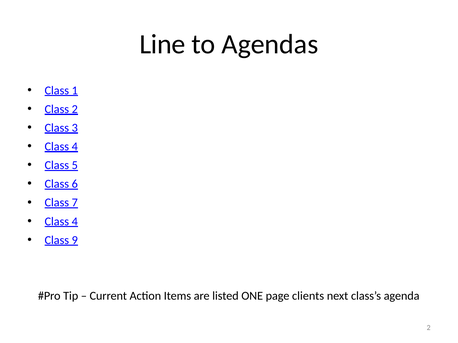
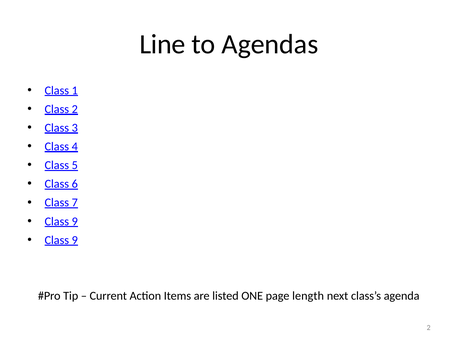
4 at (75, 222): 4 -> 9
clients: clients -> length
